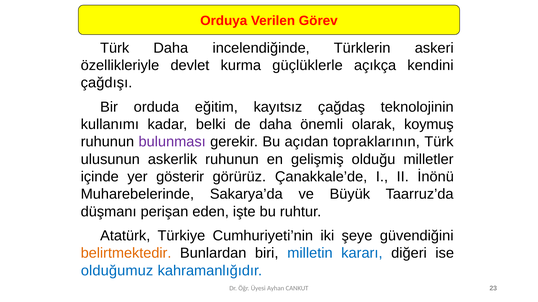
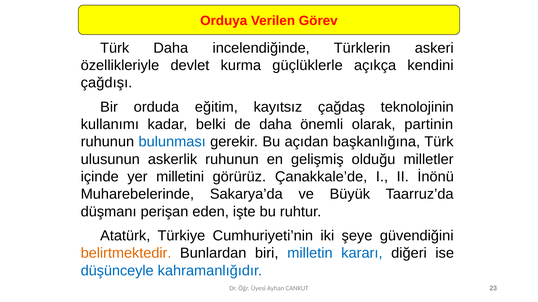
koymuş: koymuş -> partinin
bulunması colour: purple -> blue
topraklarının: topraklarının -> başkanlığına
gösterir: gösterir -> milletini
olduğumuz: olduğumuz -> düşünceyle
